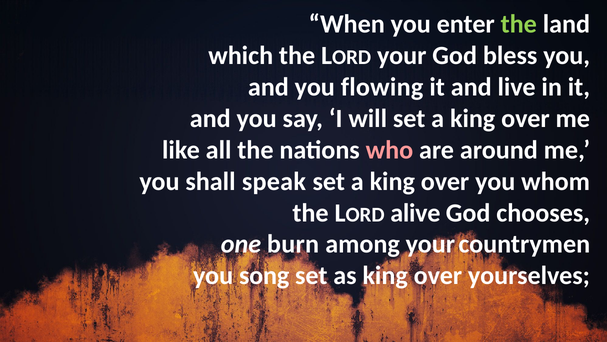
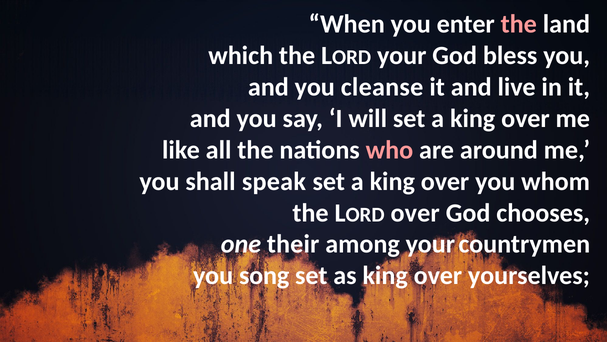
the at (519, 24) colour: light green -> pink
flowing: flowing -> cleanse
alive at (415, 213): alive -> over
burn: burn -> their
